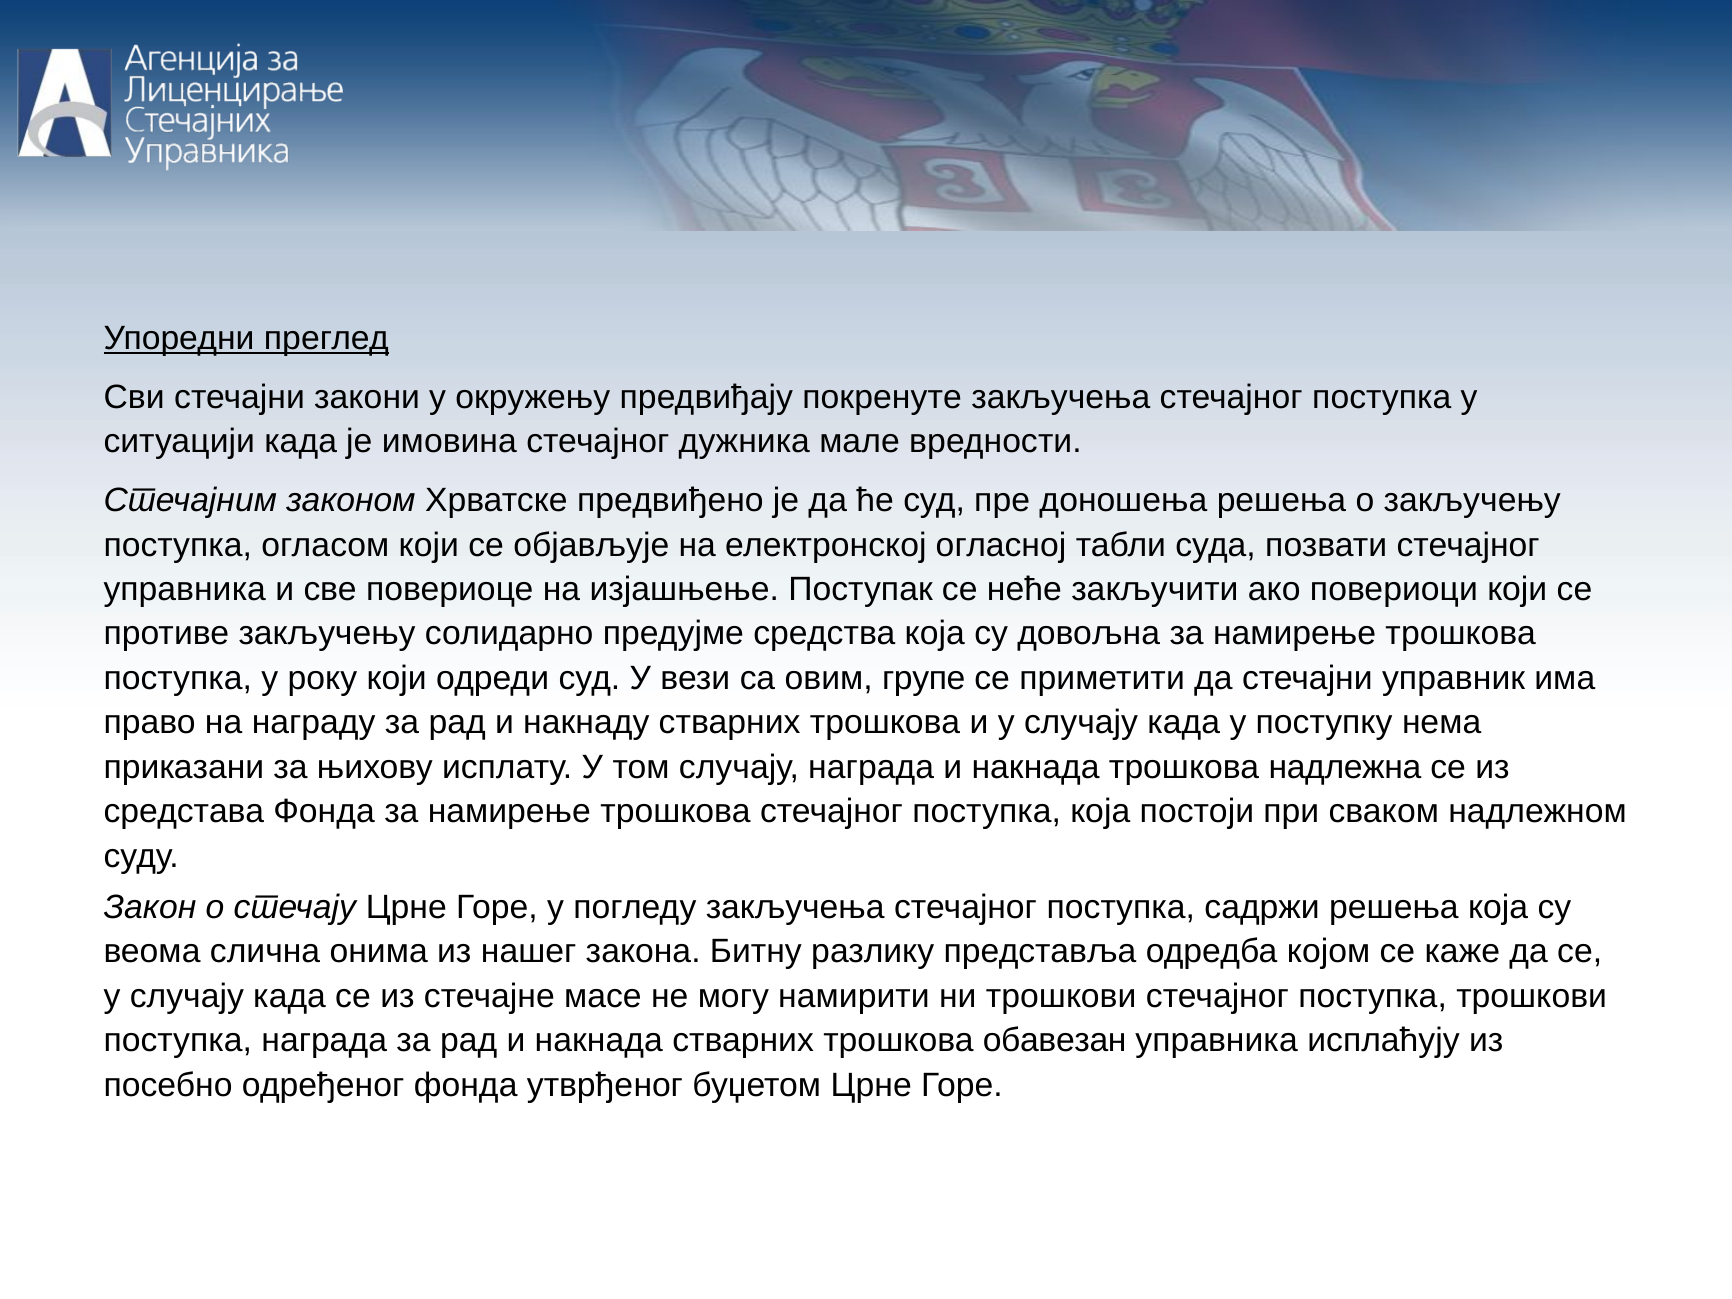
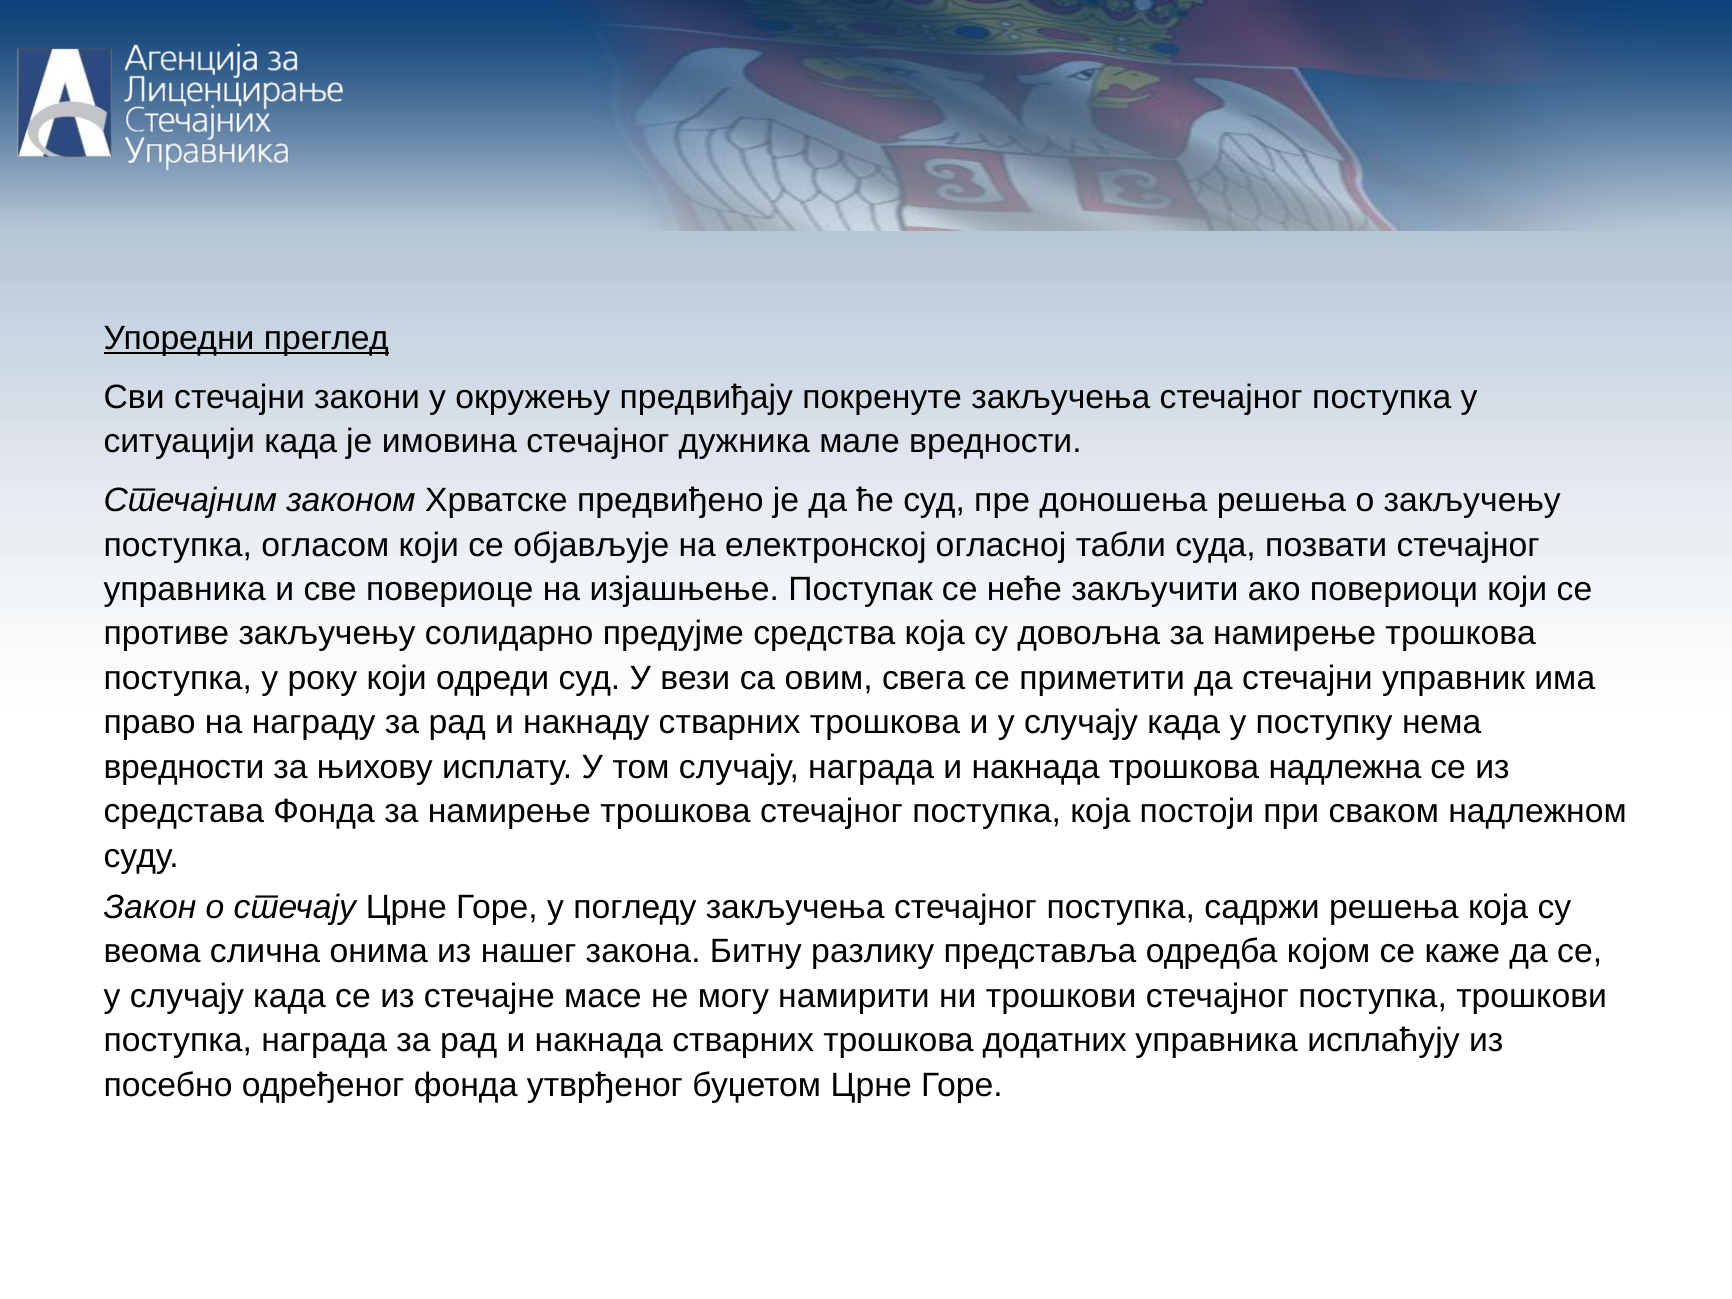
групе: групе -> свега
приказани at (184, 767): приказани -> вредности
обавезан: обавезан -> додатних
